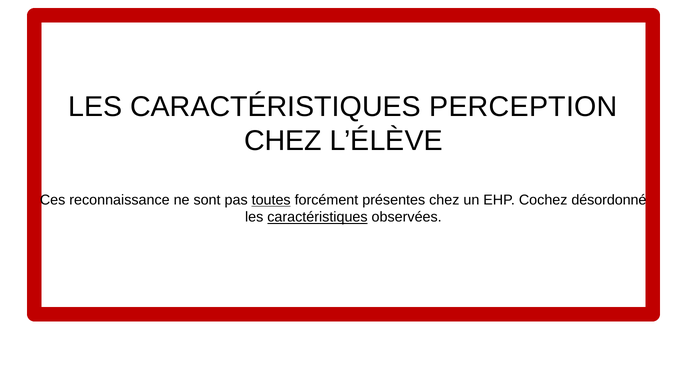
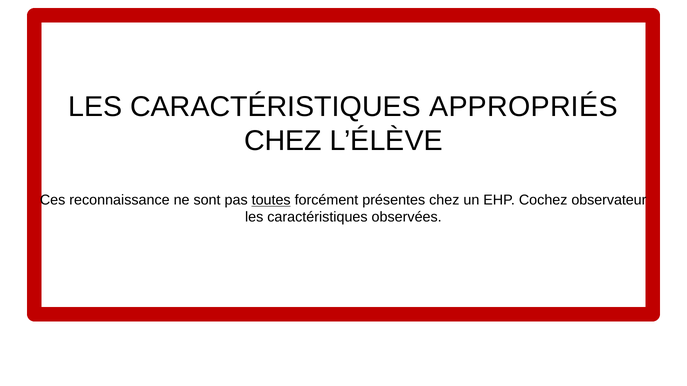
PERCEPTION: PERCEPTION -> APPROPRIÉS
désordonné: désordonné -> observateur
caractéristiques at (317, 217) underline: present -> none
